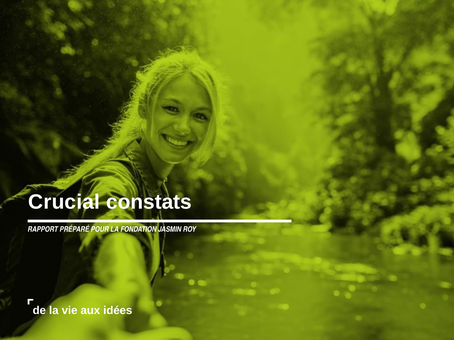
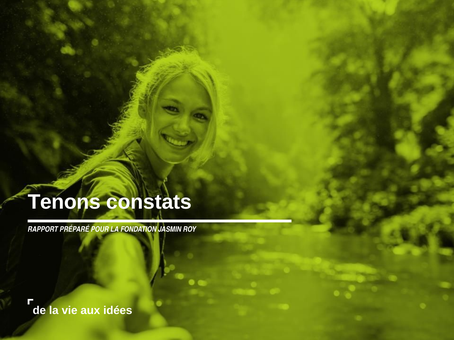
Crucial: Crucial -> Tenons
